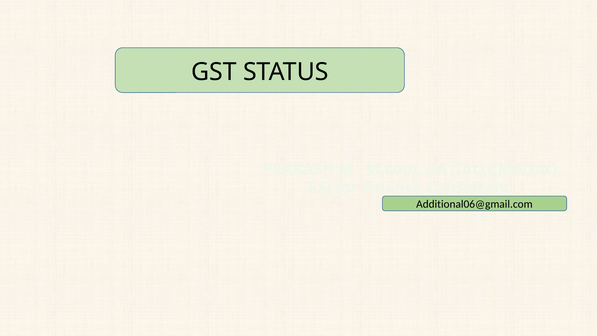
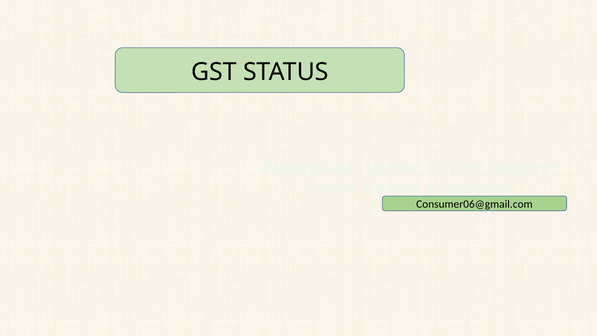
Additional06@gmail.com: Additional06@gmail.com -> Consumer06@gmail.com
